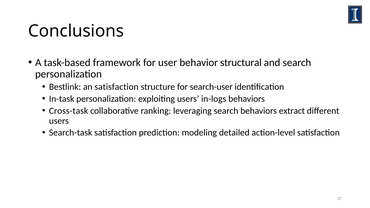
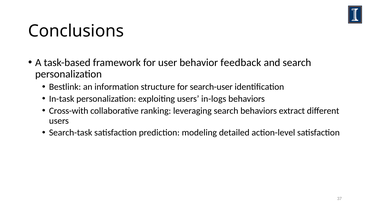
structural: structural -> feedback
an satisfaction: satisfaction -> information
Cross-task: Cross-task -> Cross-with
